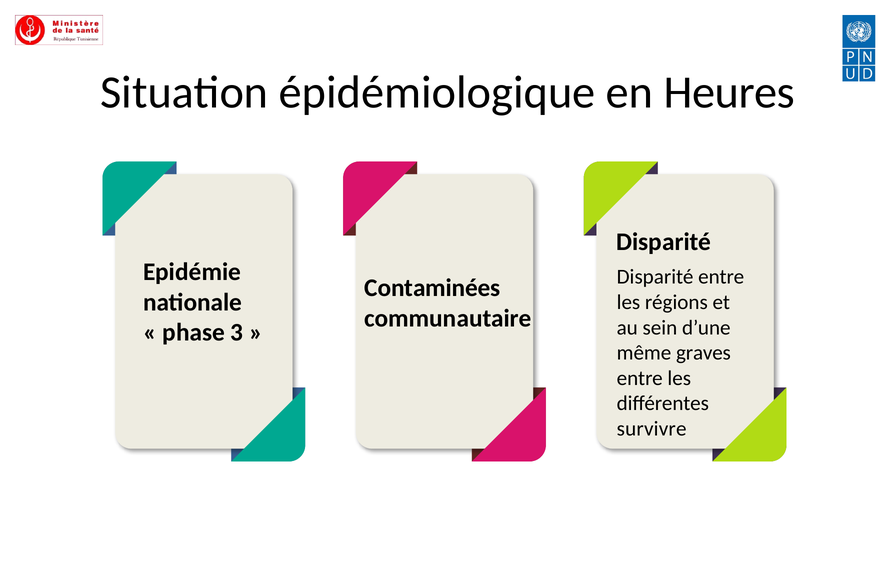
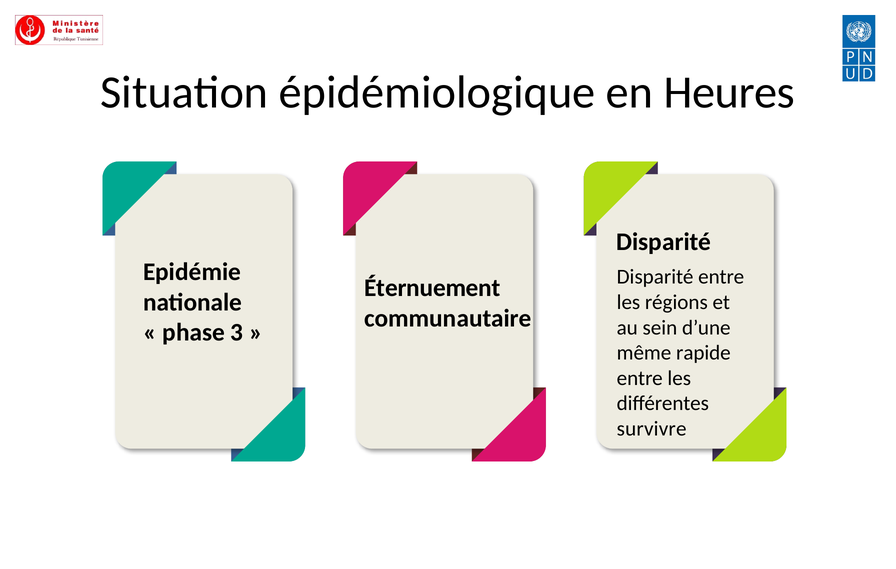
Contaminées: Contaminées -> Éternuement
graves: graves -> rapide
